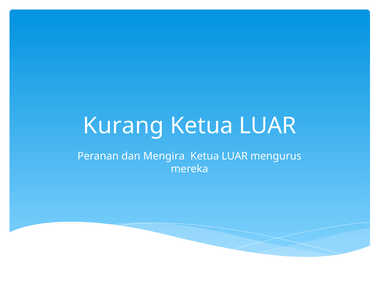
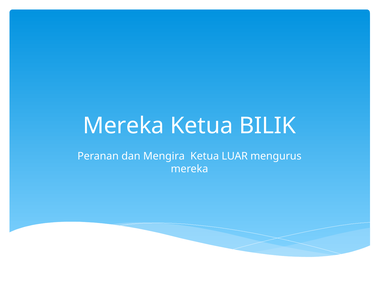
Kurang at (123, 126): Kurang -> Mereka
LUAR at (268, 126): LUAR -> BILIK
